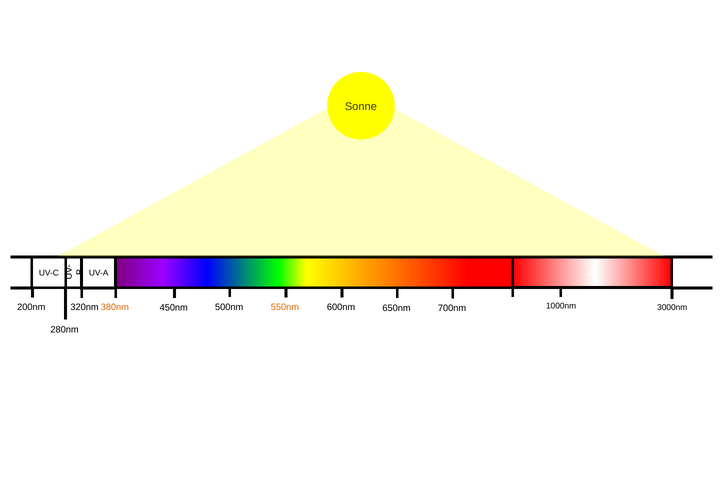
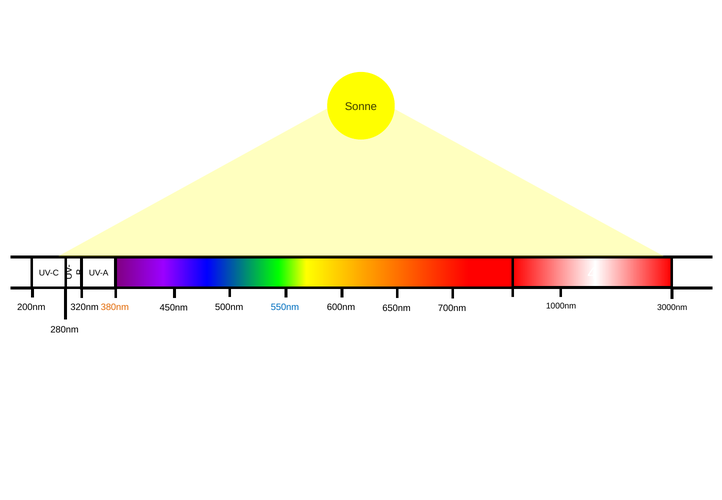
550nm colour: orange -> blue
